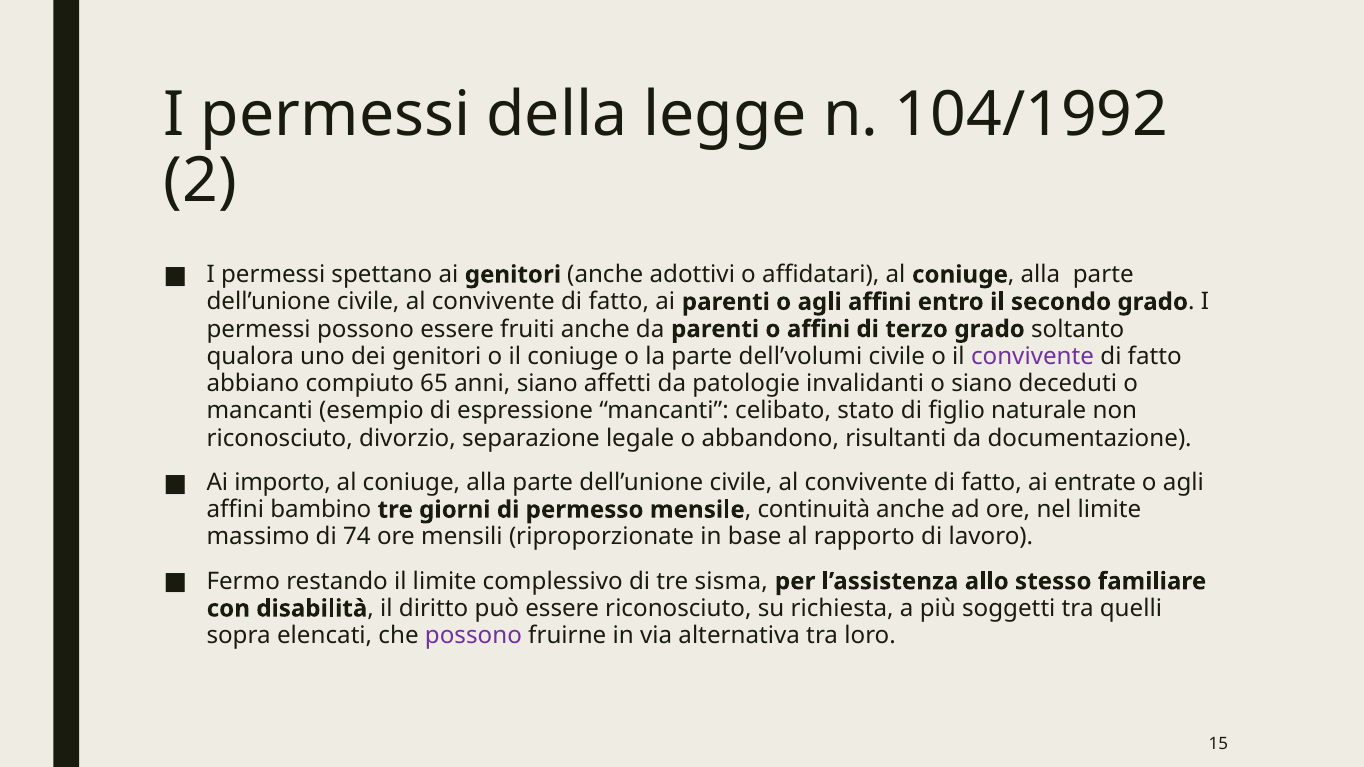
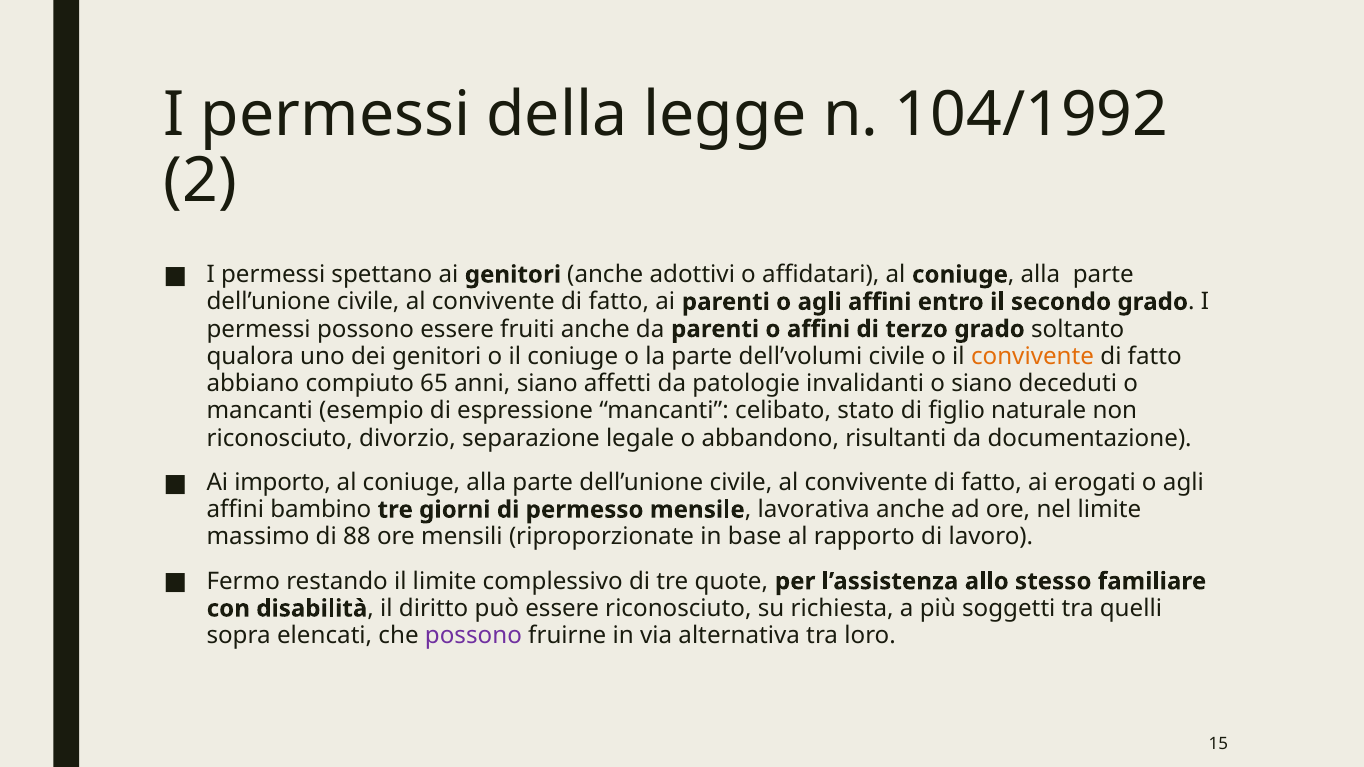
convivente at (1033, 356) colour: purple -> orange
entrate: entrate -> erogati
continuità: continuità -> lavorativa
74: 74 -> 88
sisma: sisma -> quote
